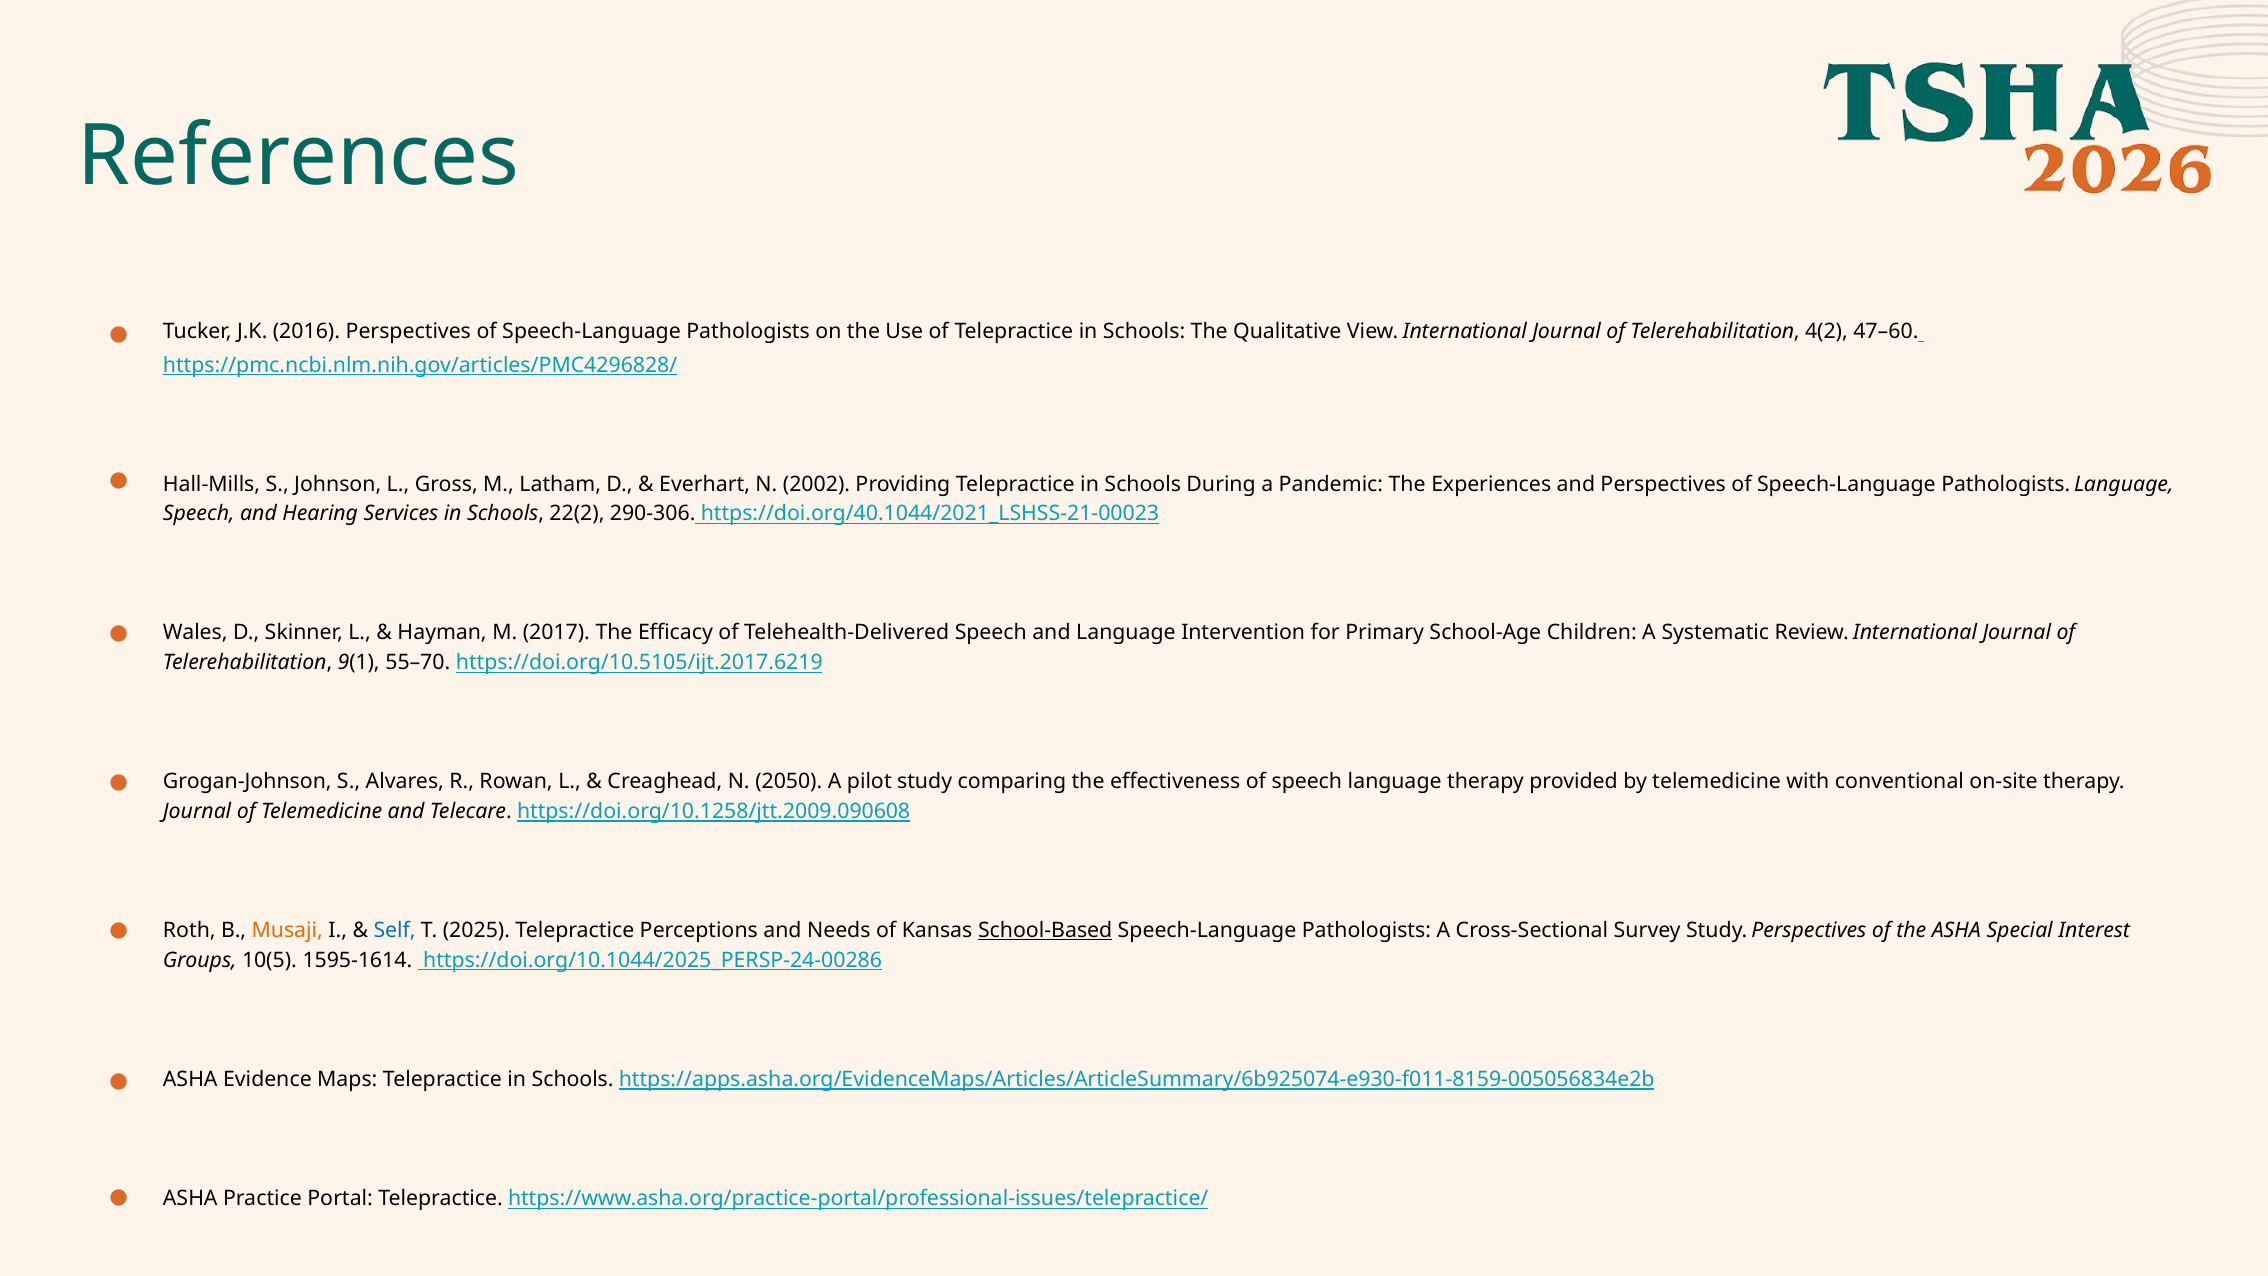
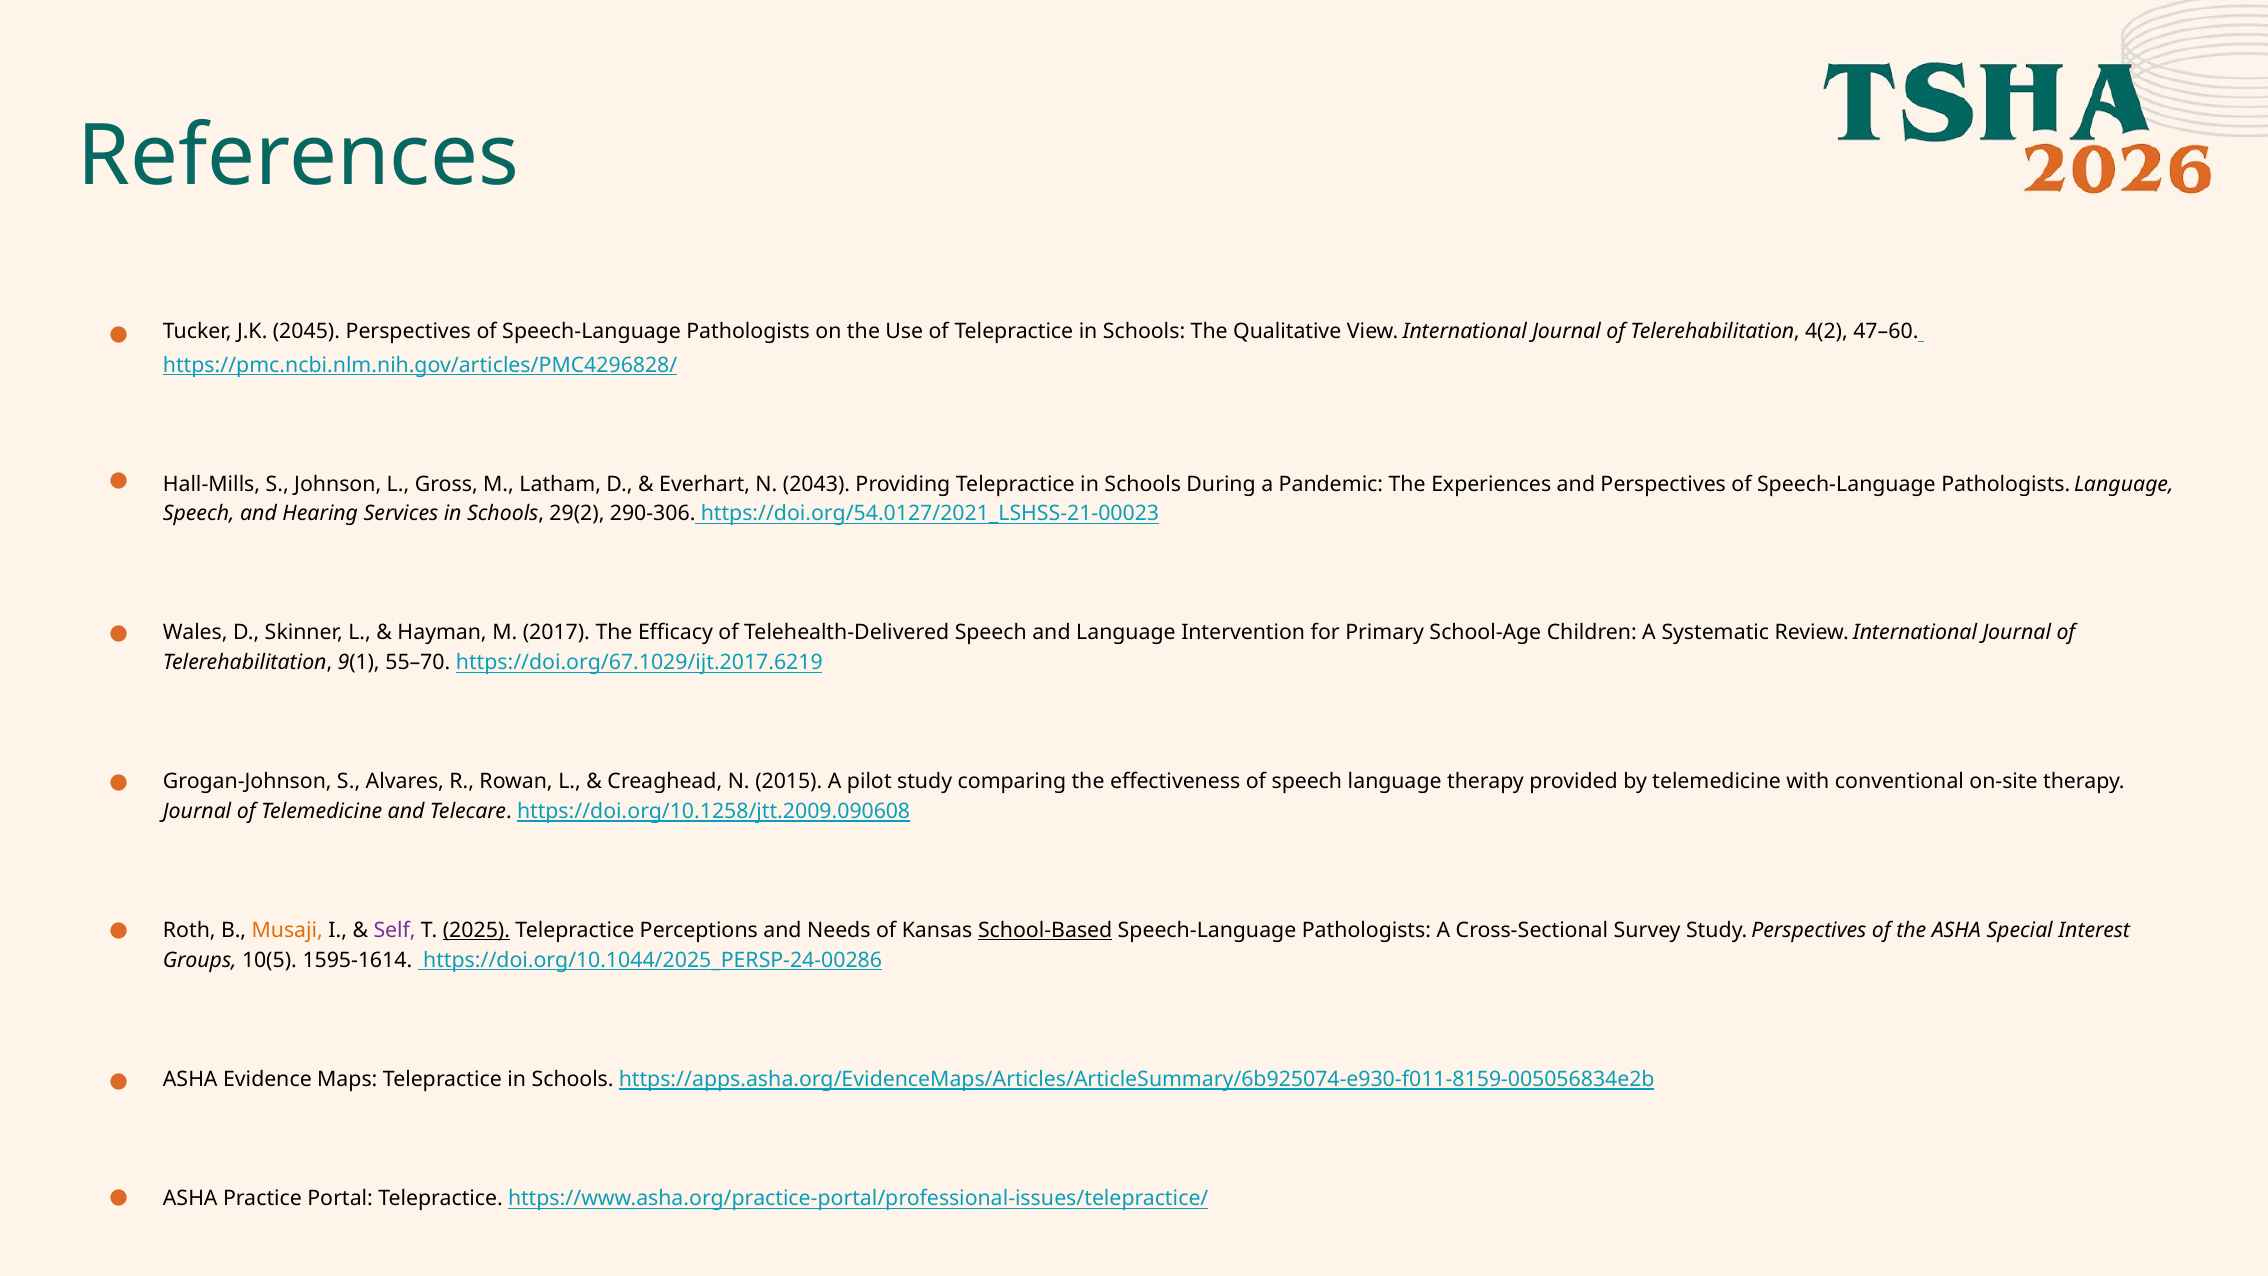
2016: 2016 -> 2045
2002: 2002 -> 2043
22(2: 22(2 -> 29(2
https://doi.org/40.1044/2021_LSHSS-21-00023: https://doi.org/40.1044/2021_LSHSS-21-00023 -> https://doi.org/54.0127/2021_LSHSS-21-00023
https://doi.org/10.5105/ijt.2017.6219: https://doi.org/10.5105/ijt.2017.6219 -> https://doi.org/67.1029/ijt.2017.6219
2050: 2050 -> 2015
Self colour: blue -> purple
2025 underline: none -> present
